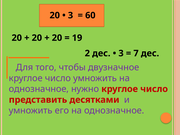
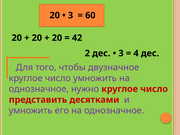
19: 19 -> 42
7: 7 -> 4
